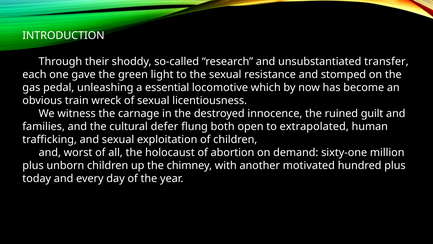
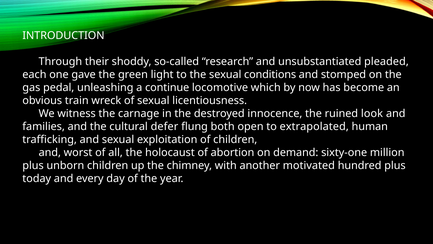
transfer: transfer -> pleaded
resistance: resistance -> conditions
essential: essential -> continue
guilt: guilt -> look
